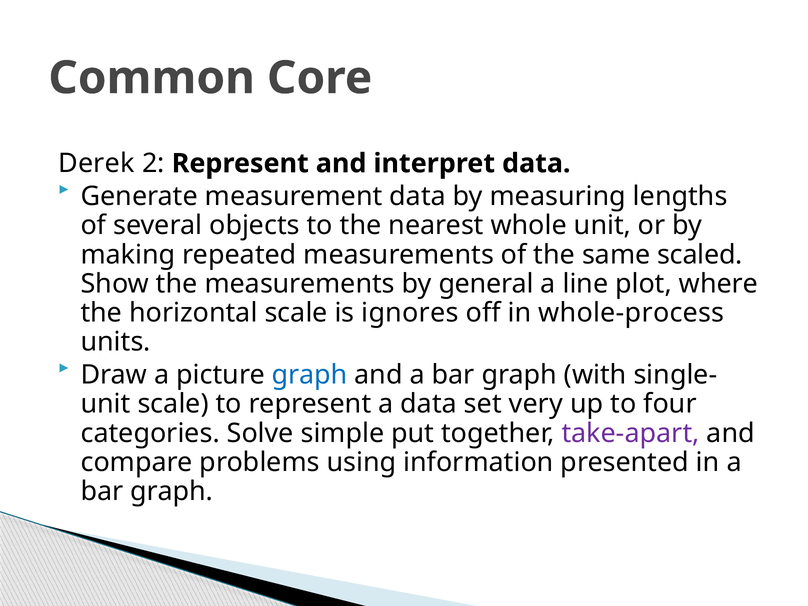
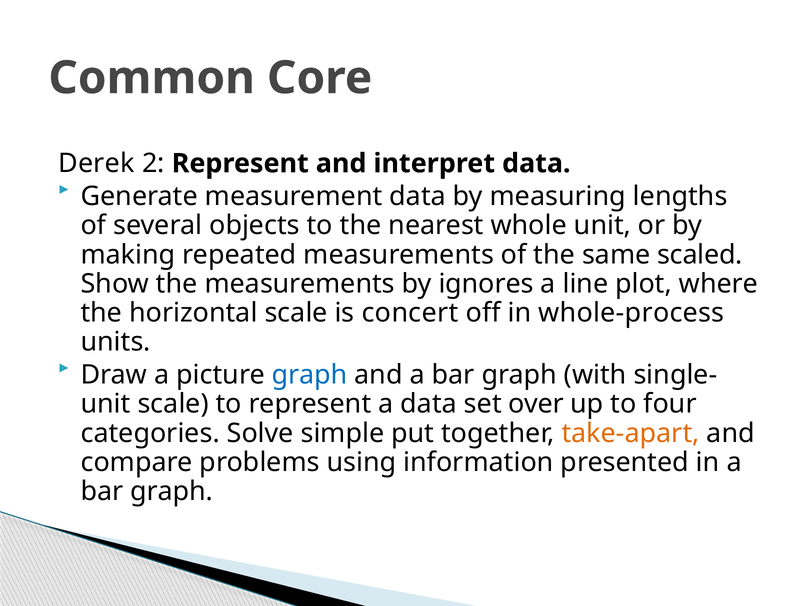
general: general -> ignores
ignores: ignores -> concert
very: very -> over
take-apart colour: purple -> orange
